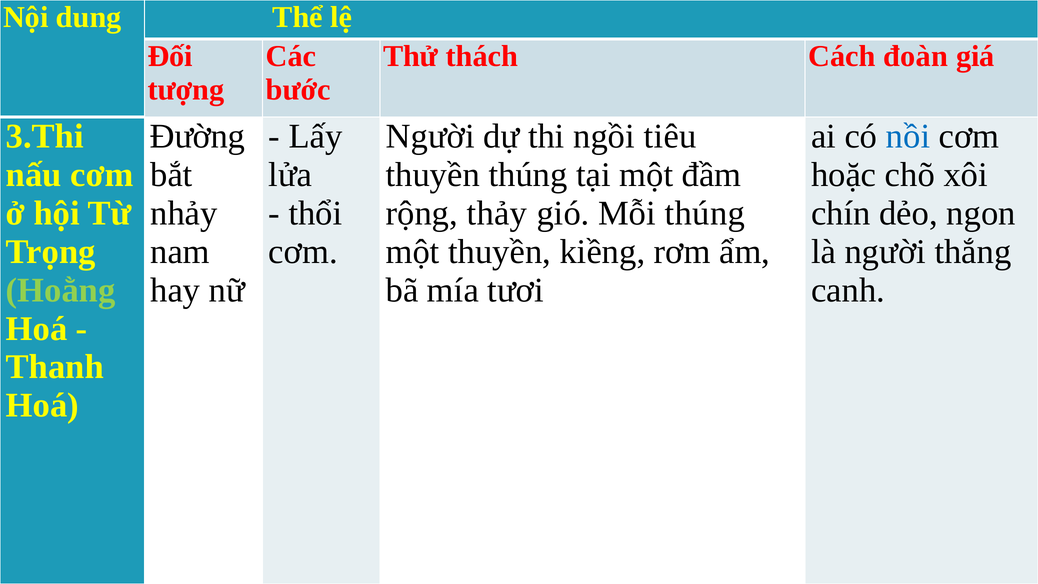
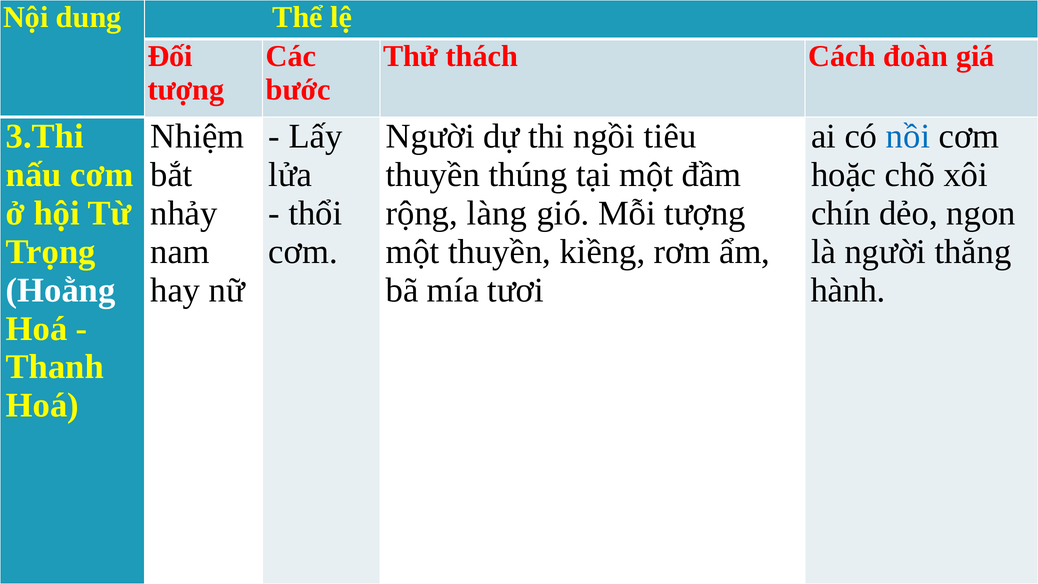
Đường: Đường -> Nhiệm
thảy: thảy -> làng
Mỗi thúng: thúng -> tượng
Hoằng colour: light green -> white
canh: canh -> hành
